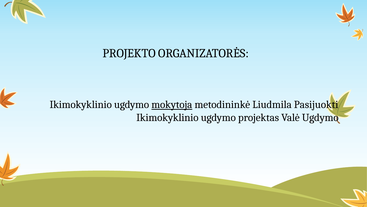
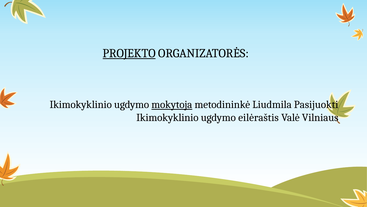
PROJEKTO underline: none -> present
projektas: projektas -> eilėraštis
Valė Ugdymo: Ugdymo -> Vilniaus
